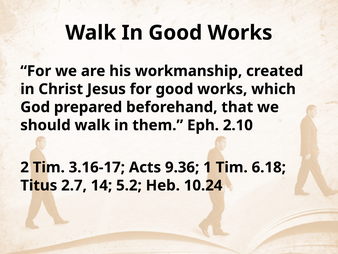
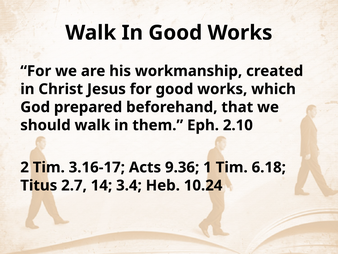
5.2: 5.2 -> 3.4
